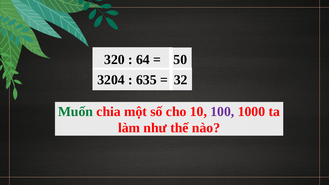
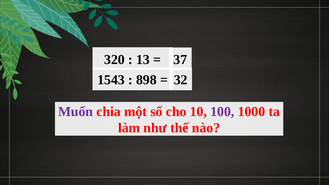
64: 64 -> 13
50: 50 -> 37
3204: 3204 -> 1543
635: 635 -> 898
Muốn colour: green -> purple
